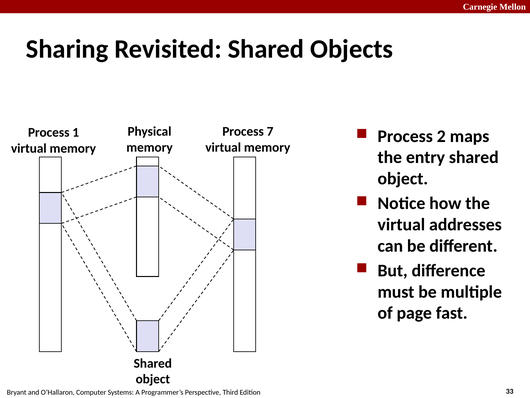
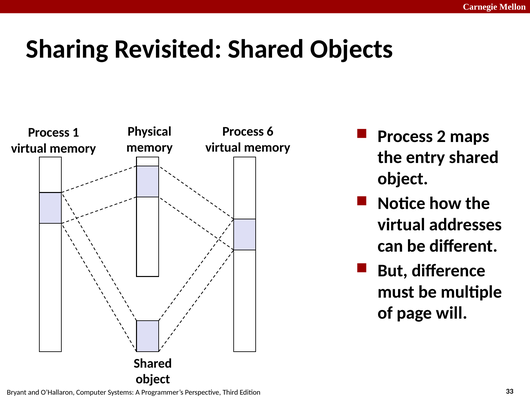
7: 7 -> 6
fast: fast -> will
